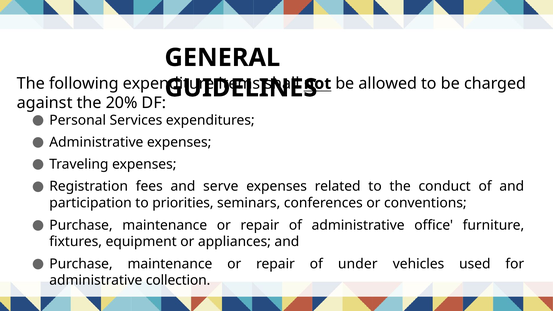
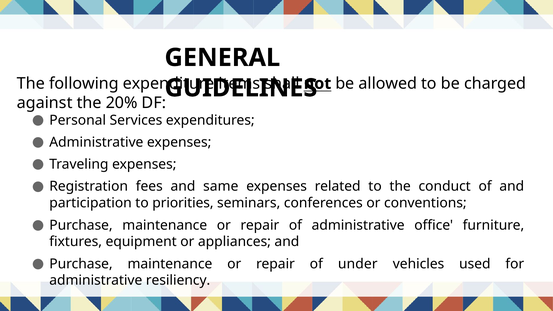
serve: serve -> same
collection: collection -> resiliency
